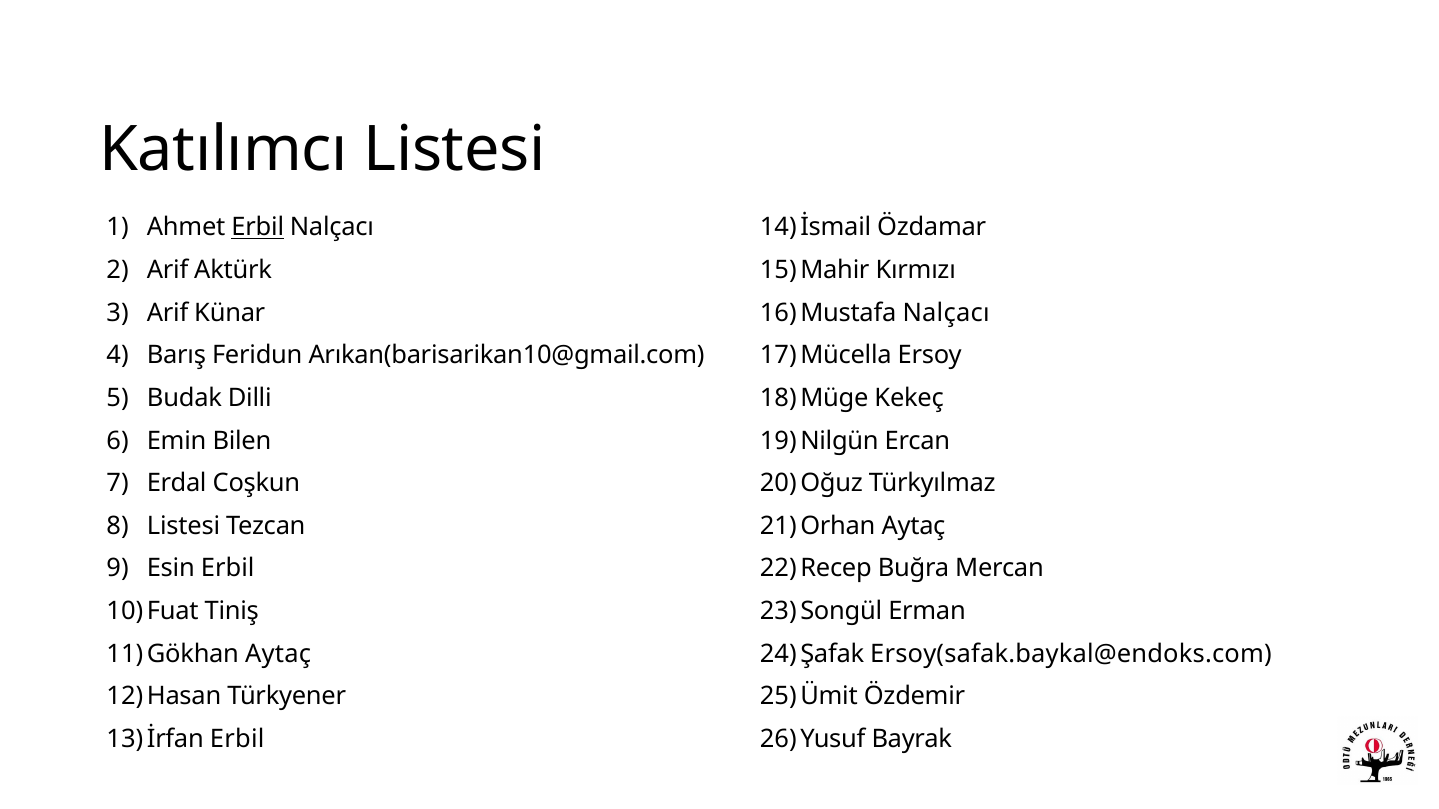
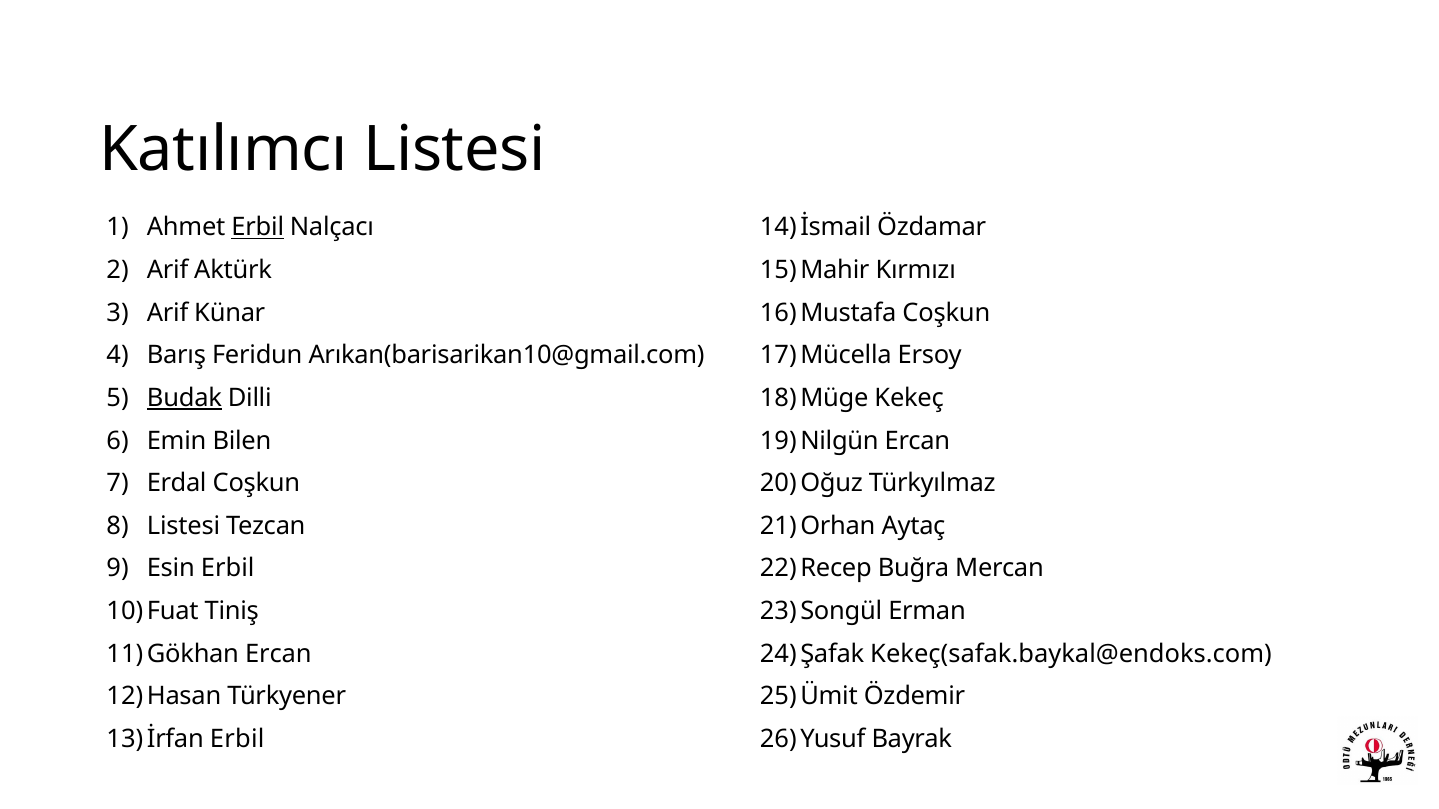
Nalçacı at (946, 313): Nalçacı -> Coşkun
Budak underline: none -> present
Aytaç at (278, 654): Aytaç -> Ercan
Ersoy(safak.baykal@endoks.com: Ersoy(safak.baykal@endoks.com -> Kekeç(safak.baykal@endoks.com
